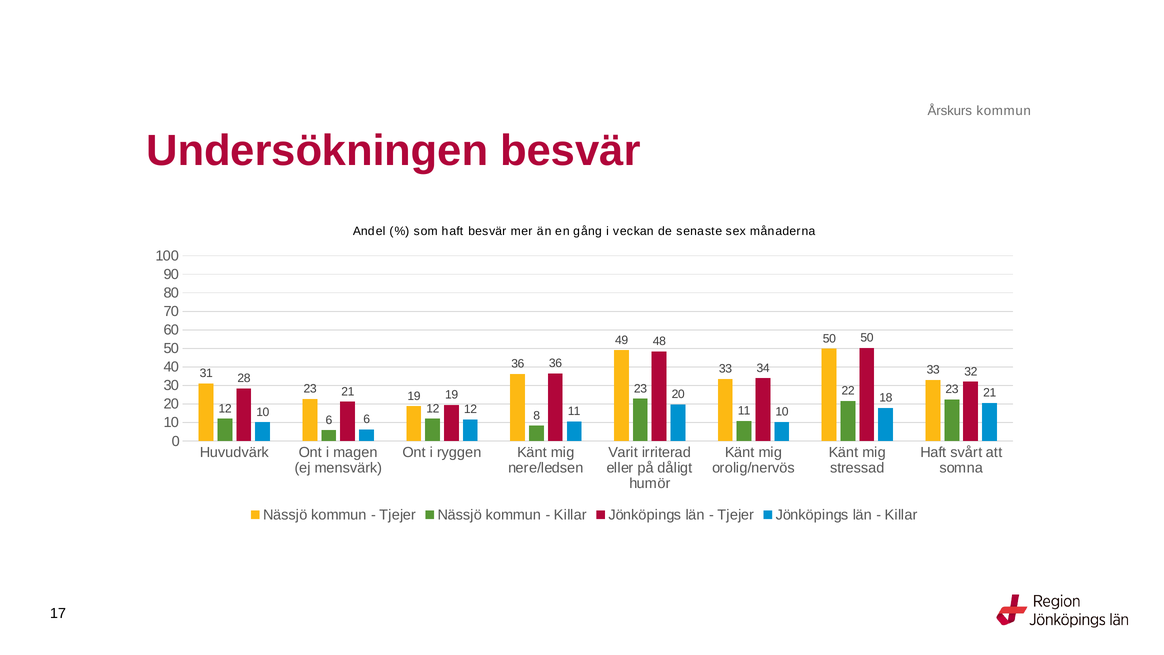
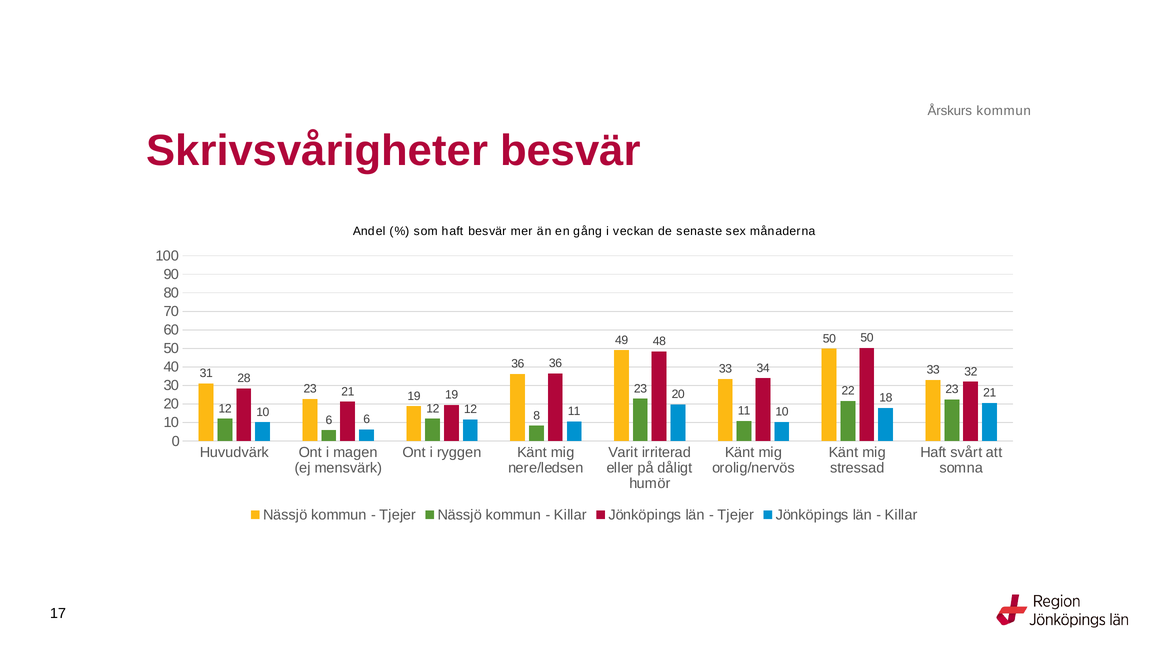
Undersökningen: Undersökningen -> Skrivsvårigheter
